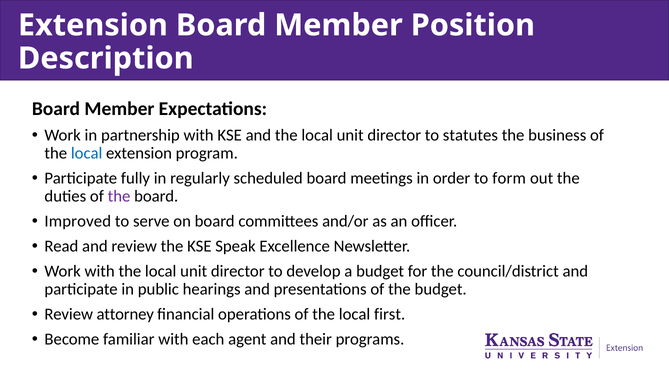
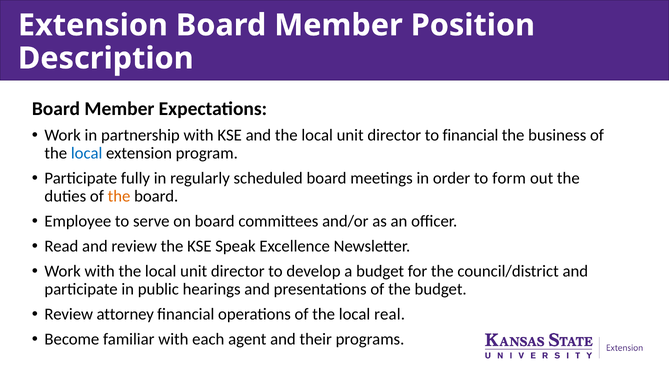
to statutes: statutes -> financial
the at (119, 197) colour: purple -> orange
Improved: Improved -> Employee
first: first -> real
